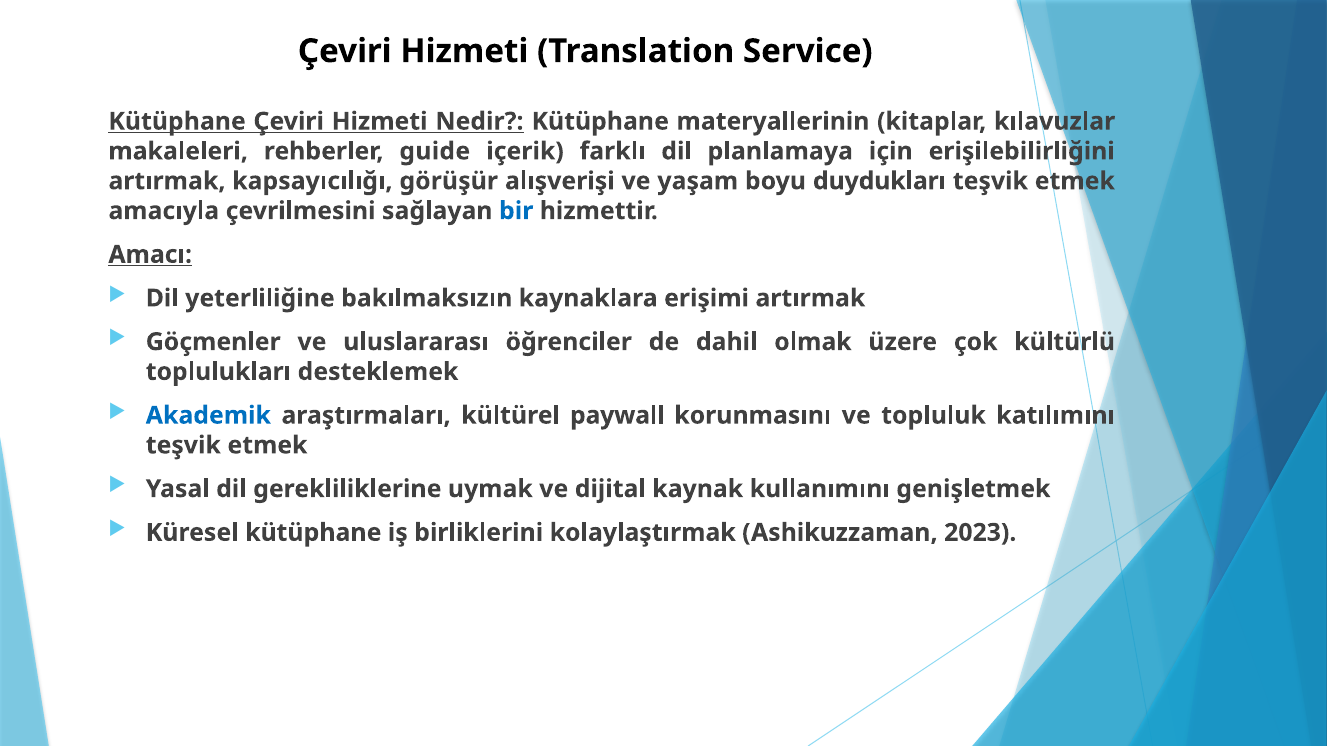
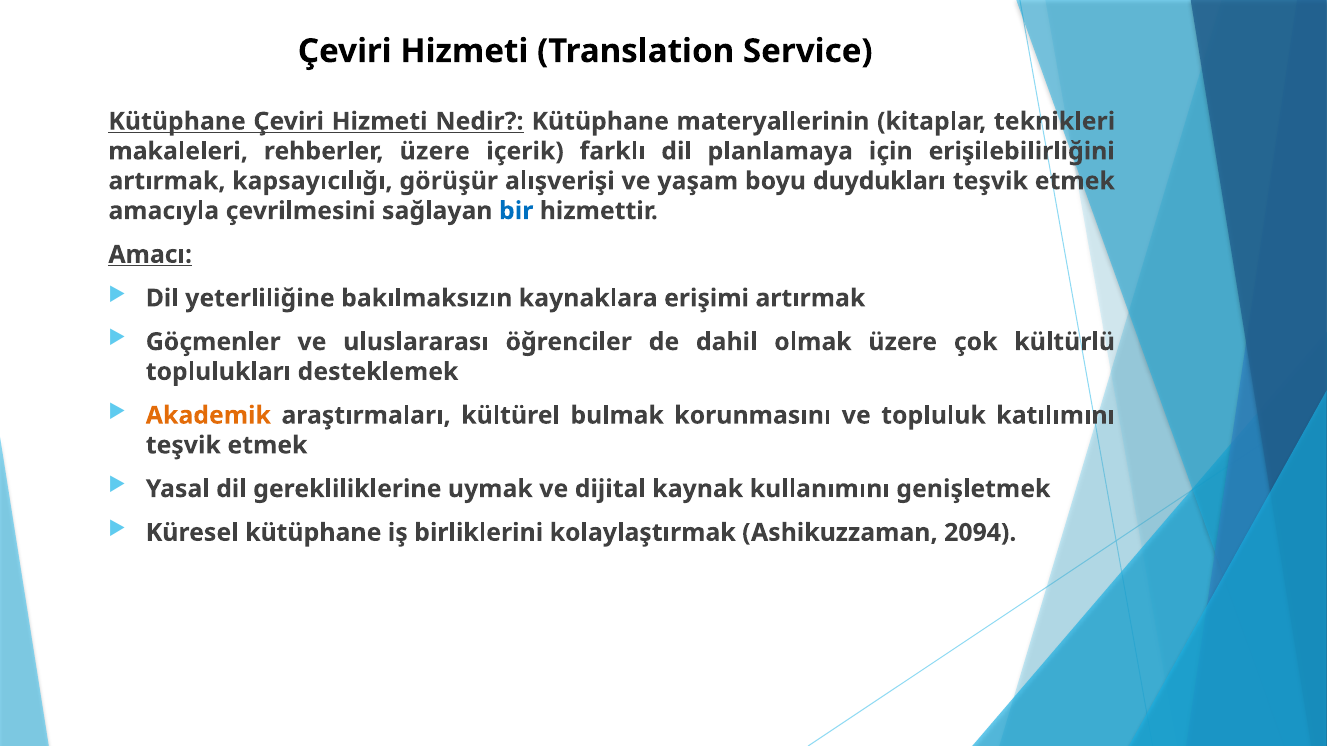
kılavuzlar: kılavuzlar -> teknikleri
rehberler guide: guide -> üzere
Akademik colour: blue -> orange
paywall: paywall -> bulmak
2023: 2023 -> 2094
